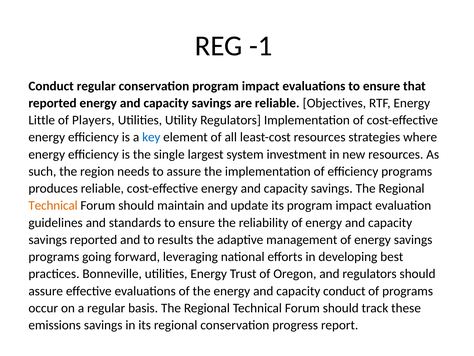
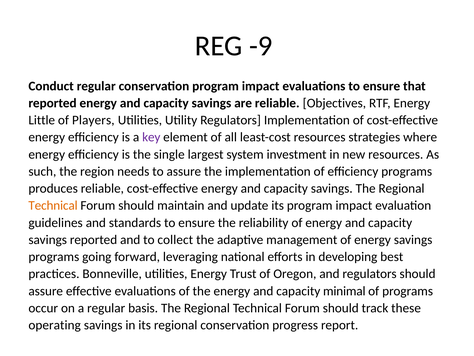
-1: -1 -> -9
key colour: blue -> purple
results: results -> collect
capacity conduct: conduct -> minimal
emissions: emissions -> operating
